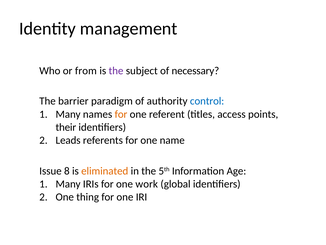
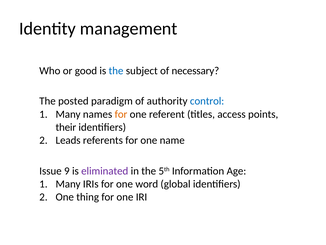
from: from -> good
the at (116, 71) colour: purple -> blue
barrier: barrier -> posted
8: 8 -> 9
eliminated colour: orange -> purple
work: work -> word
